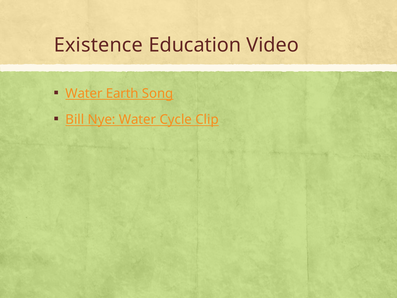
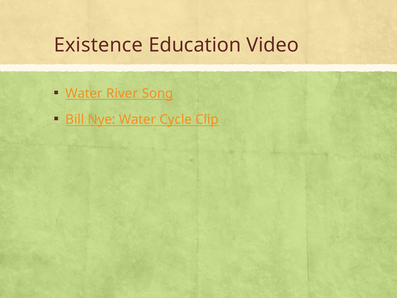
Earth: Earth -> River
